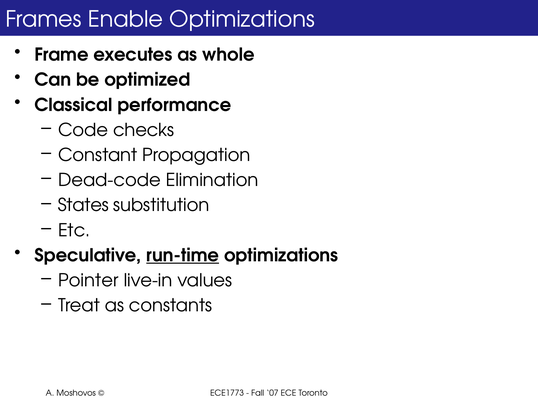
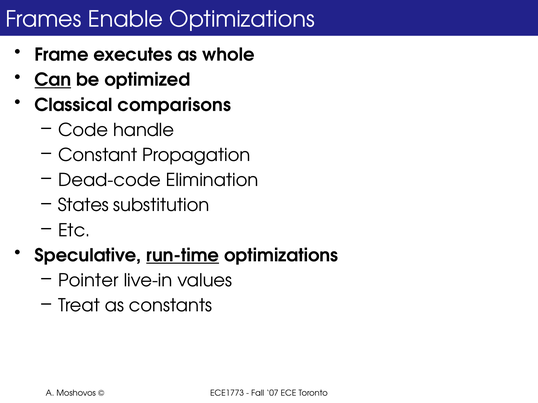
Can underline: none -> present
performance: performance -> comparisons
checks: checks -> handle
